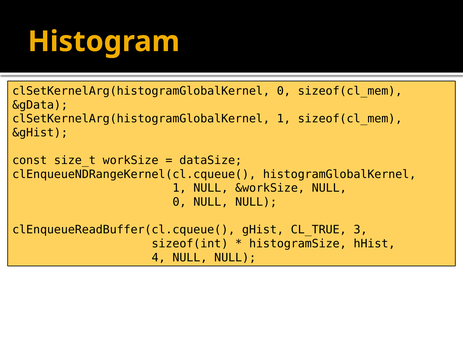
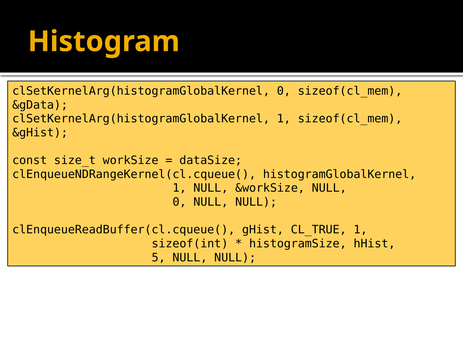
CL_TRUE 3: 3 -> 1
4: 4 -> 5
